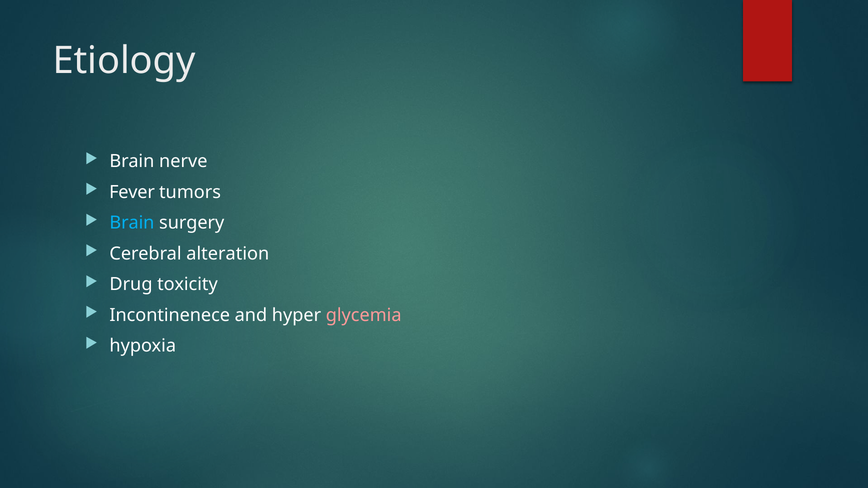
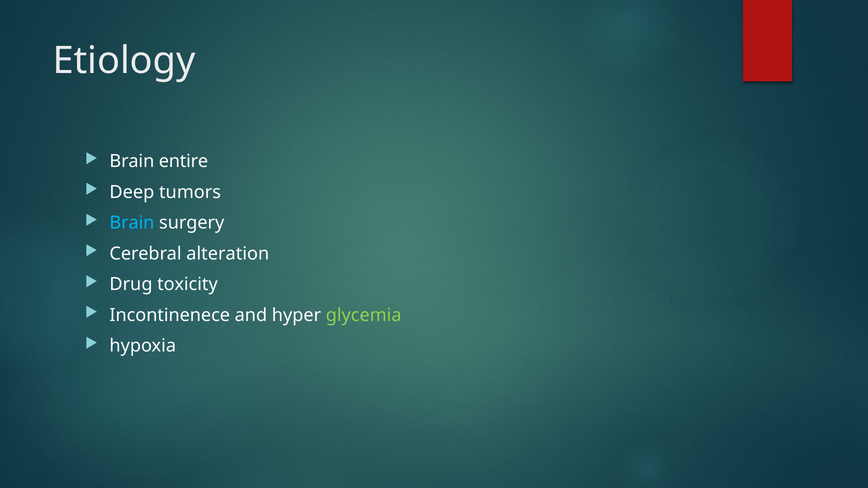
nerve: nerve -> entire
Fever: Fever -> Deep
glycemia colour: pink -> light green
